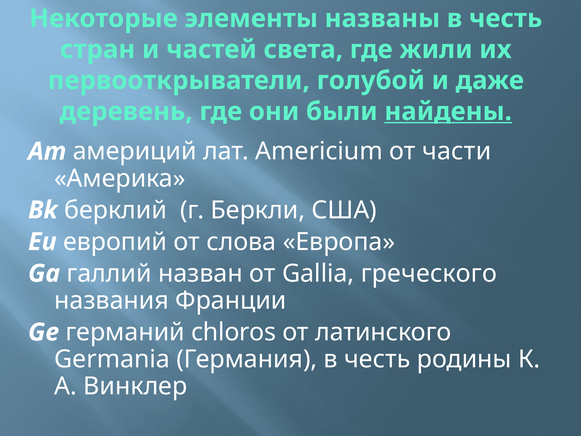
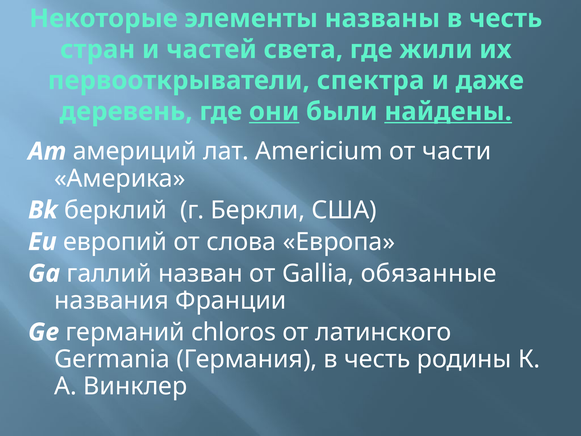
голубой: голубой -> спектра
они underline: none -> present
греческого: греческого -> обязанные
